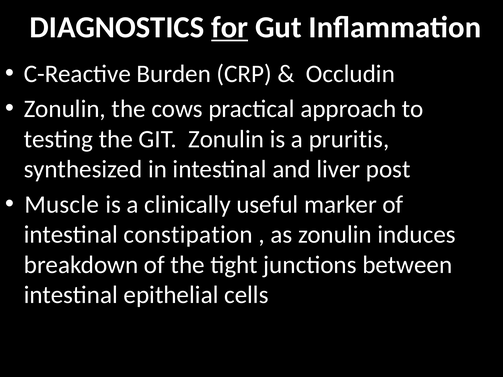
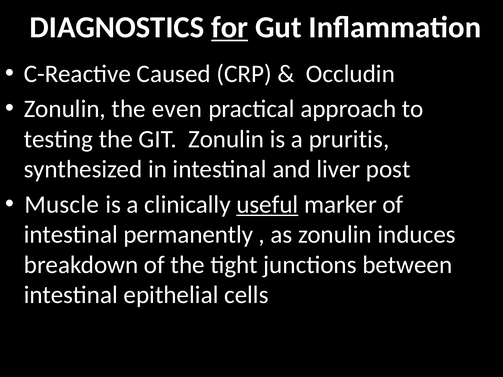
Burden: Burden -> Caused
cows: cows -> even
useful underline: none -> present
constipation: constipation -> permanently
